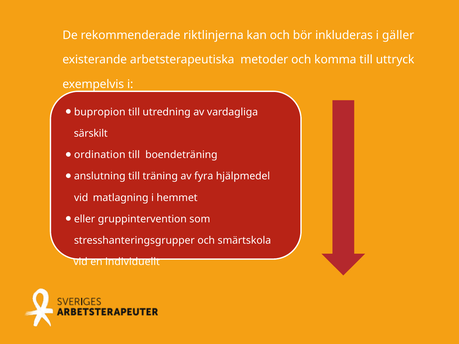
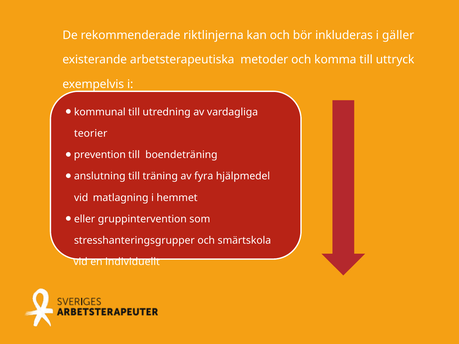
bupropion: bupropion -> kommunal
särskilt: särskilt -> teorier
ordination: ordination -> prevention
